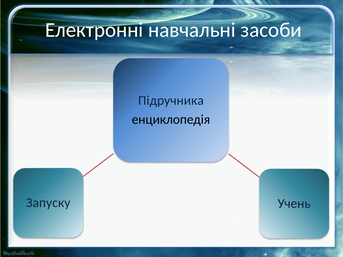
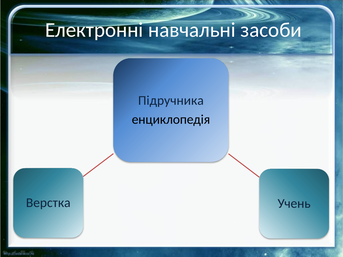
Запуску: Запуску -> Верстка
